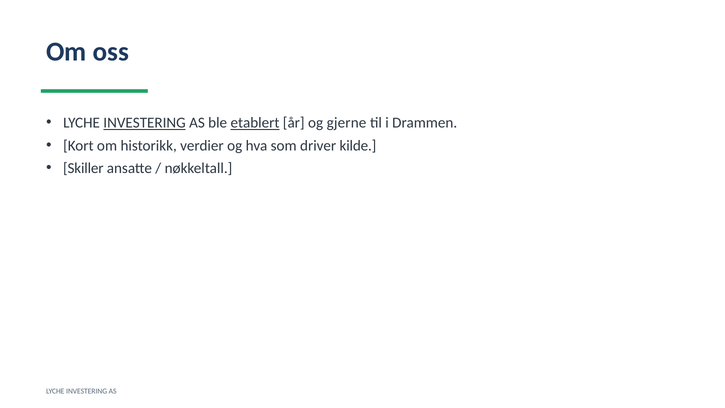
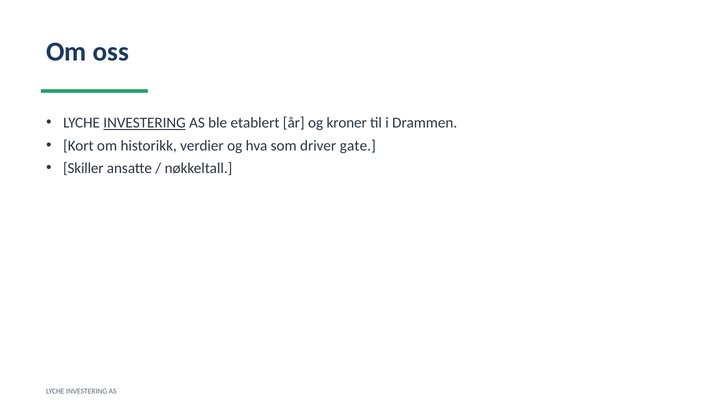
etablert underline: present -> none
gjerne: gjerne -> kroner
kilde: kilde -> gate
